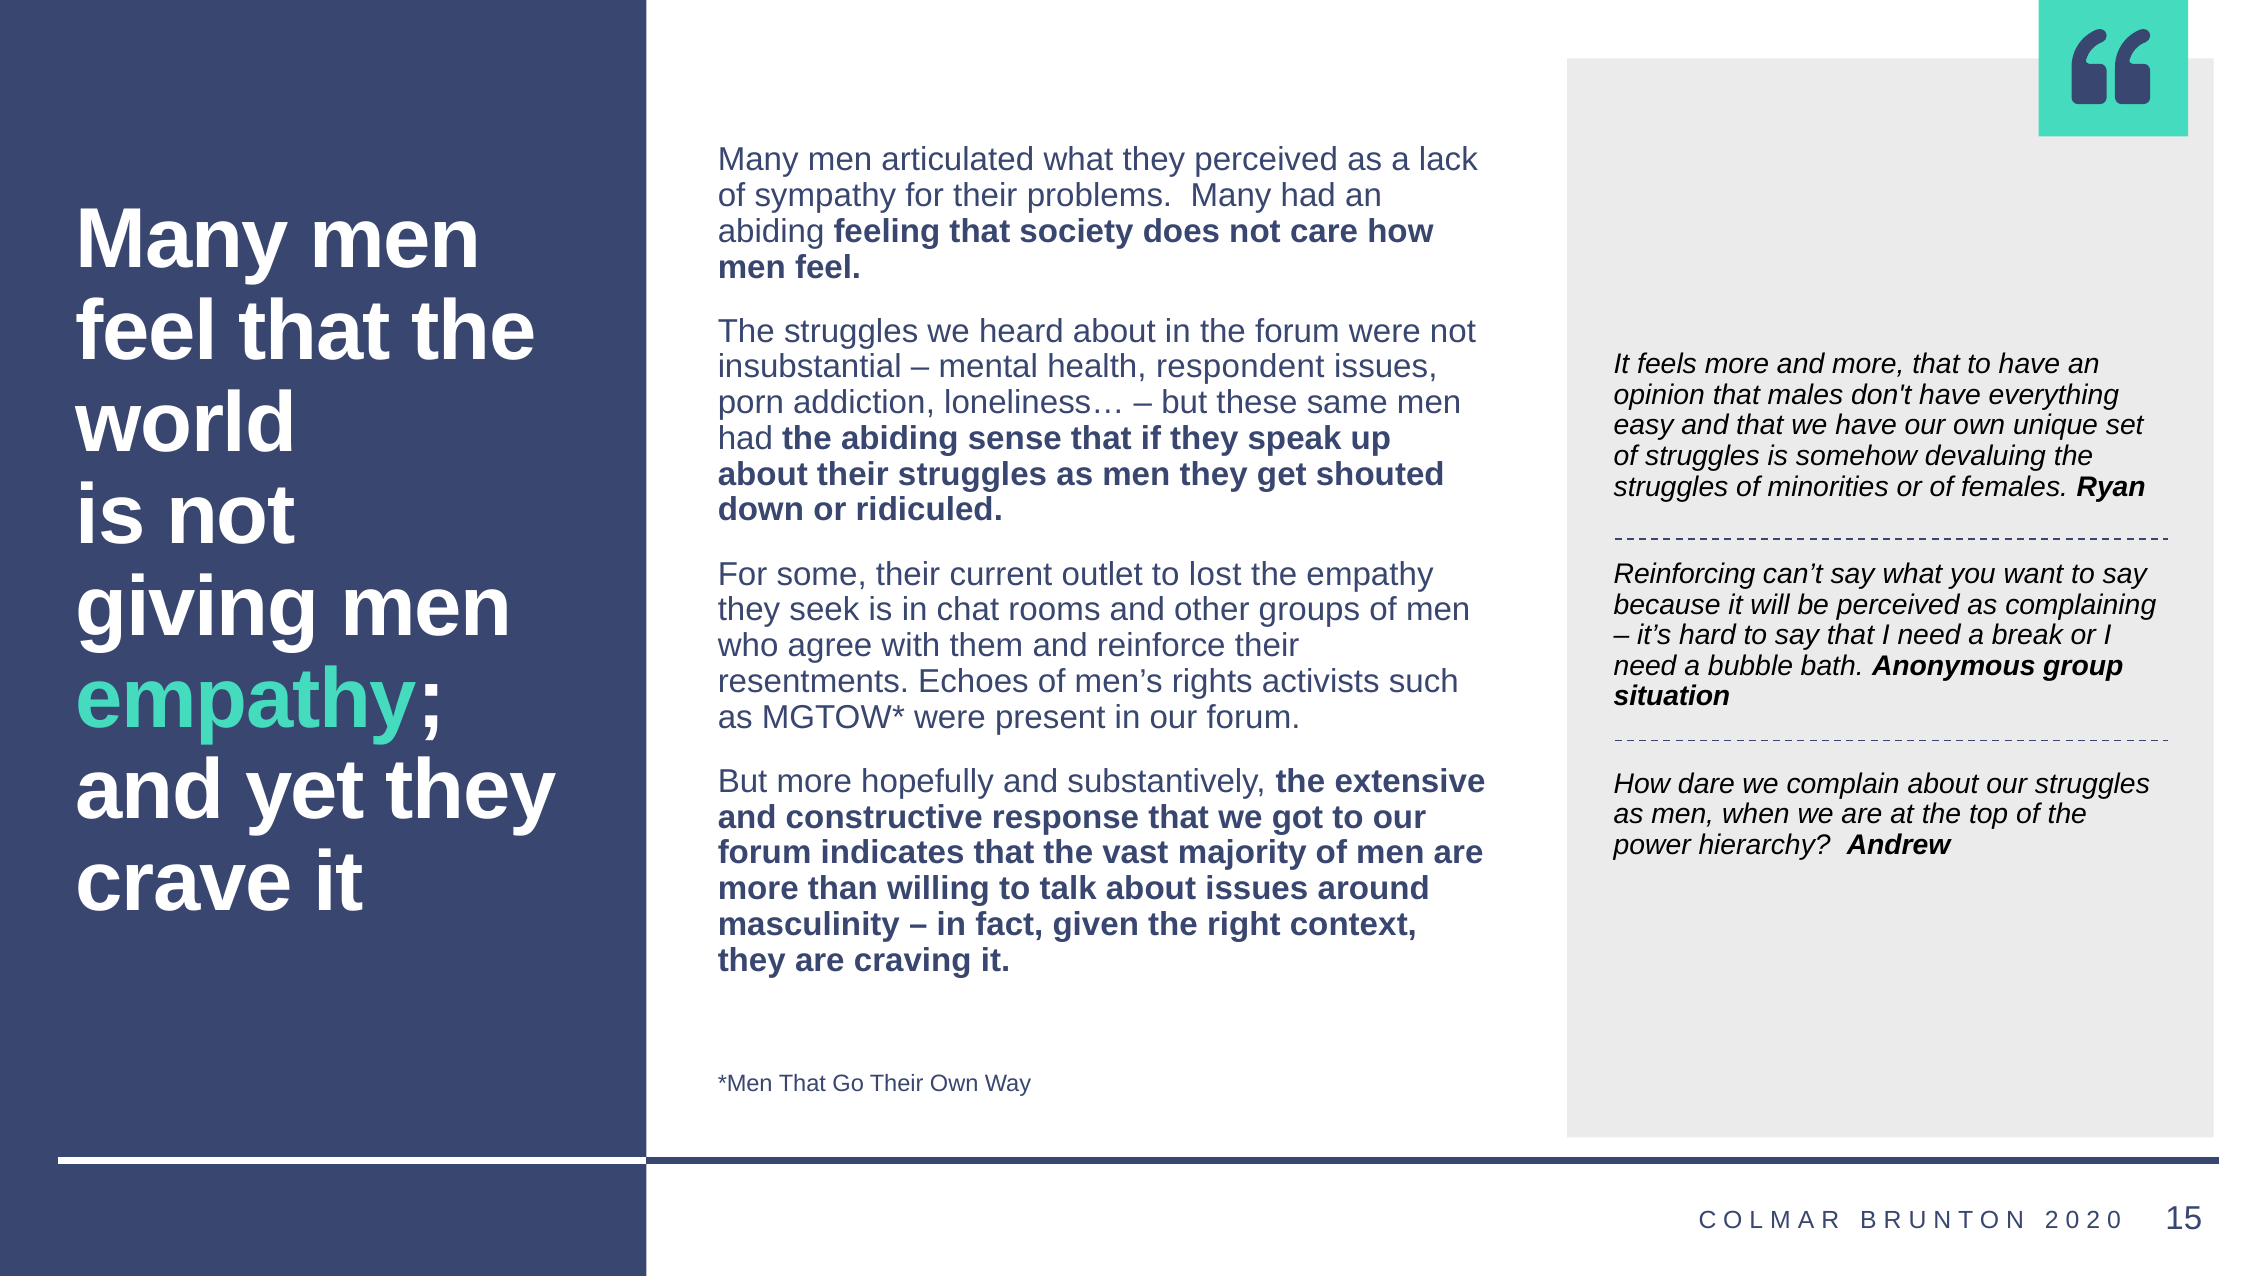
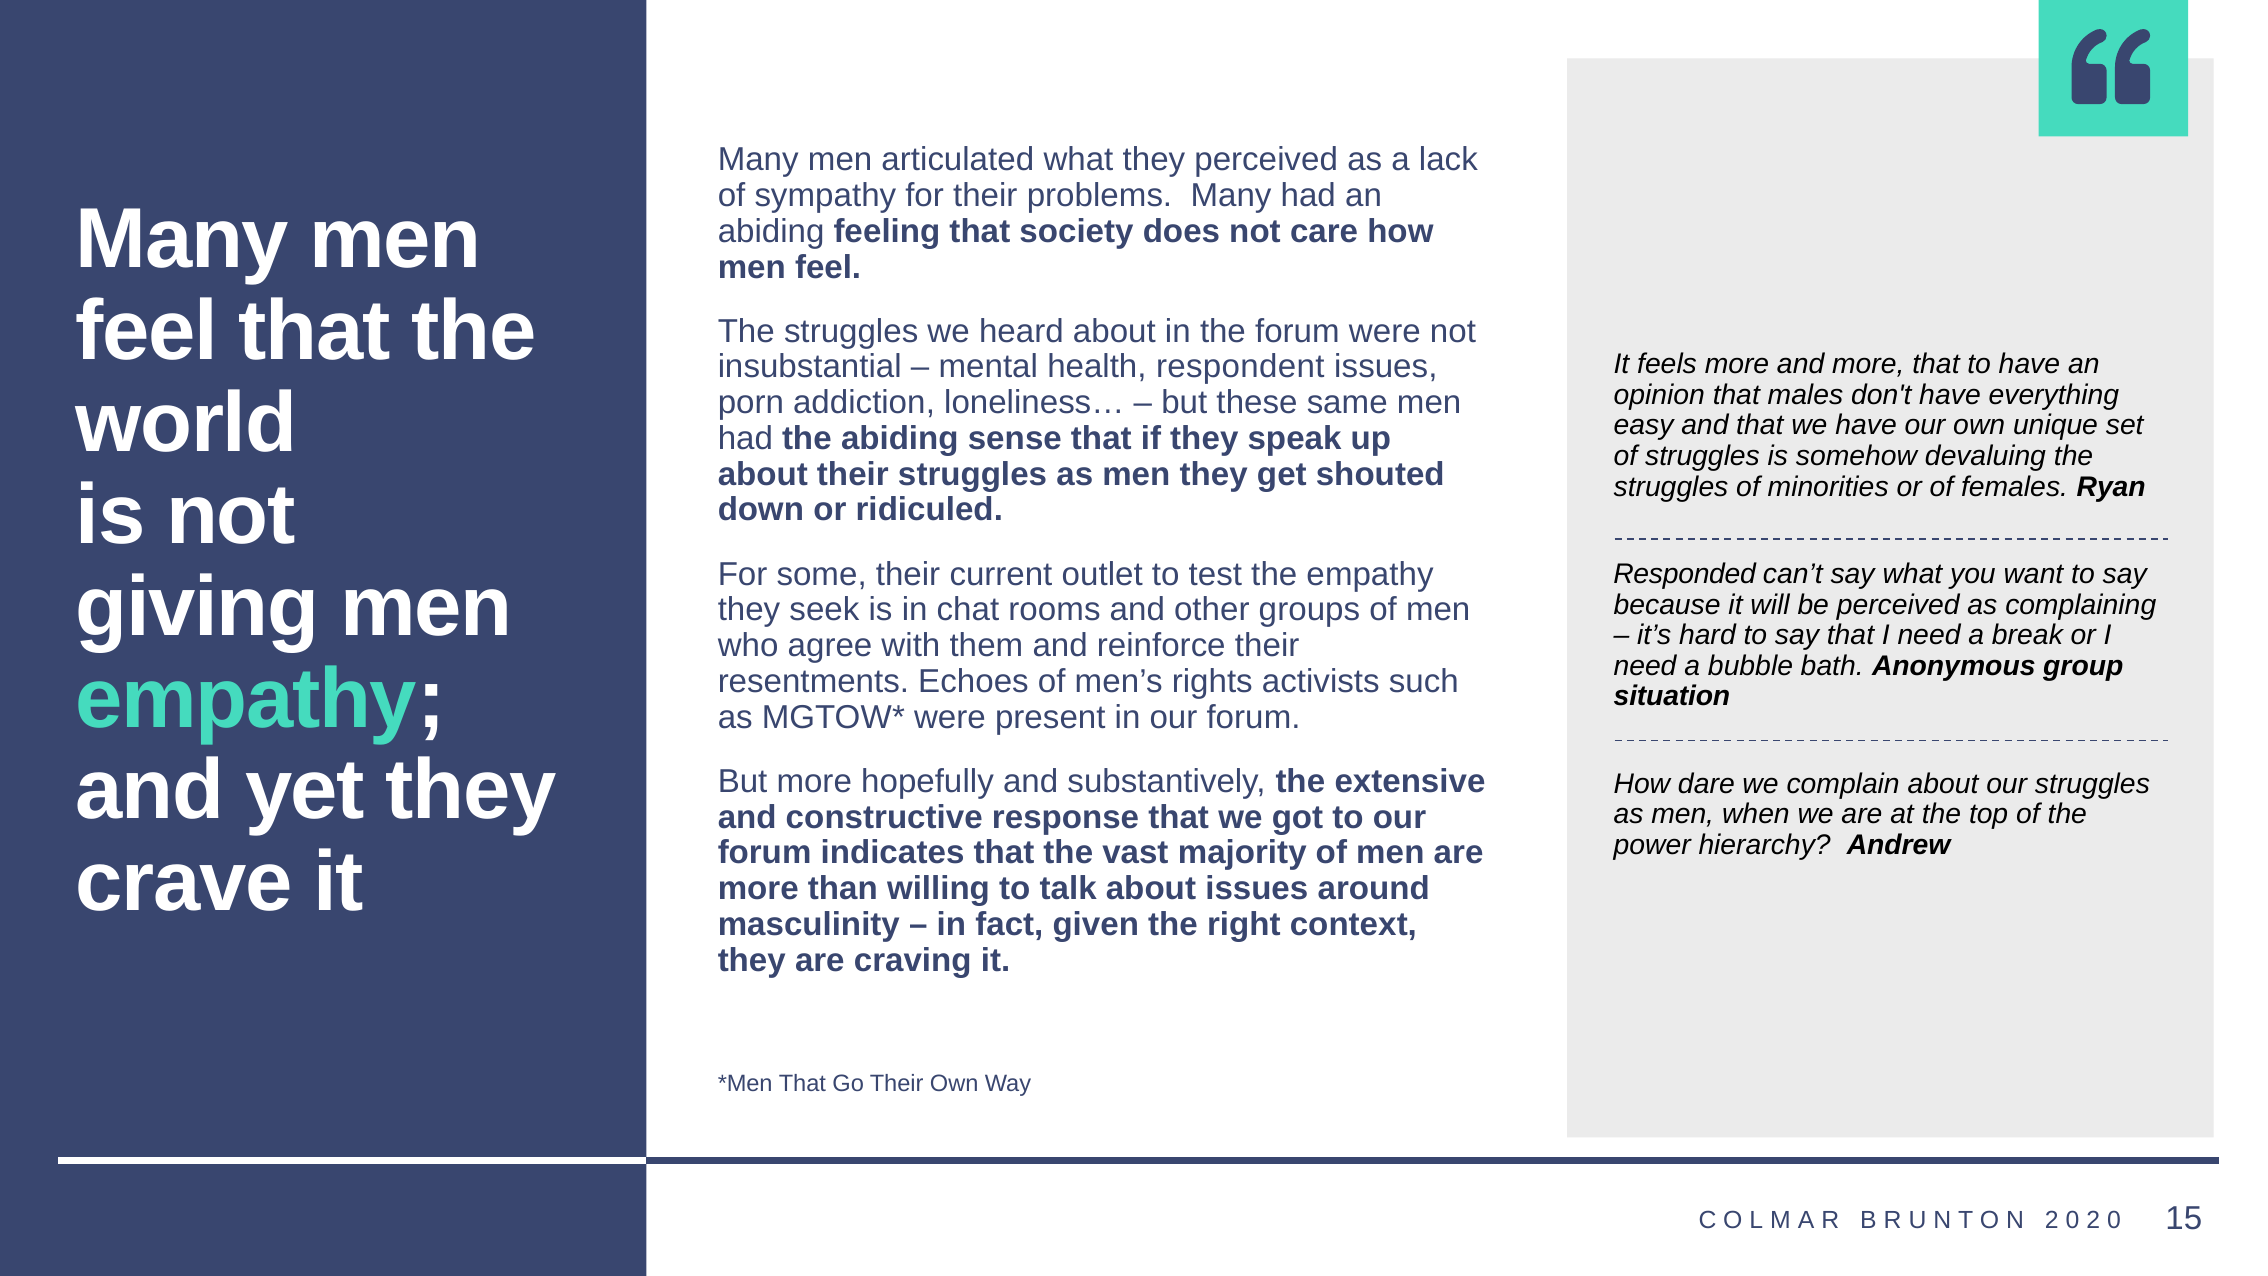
lost: lost -> test
Reinforcing: Reinforcing -> Responded
